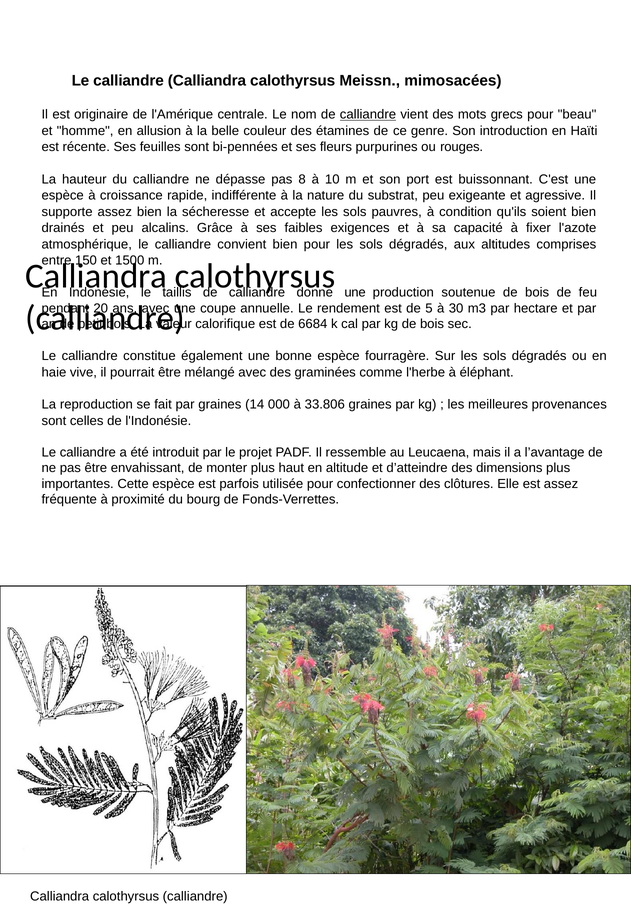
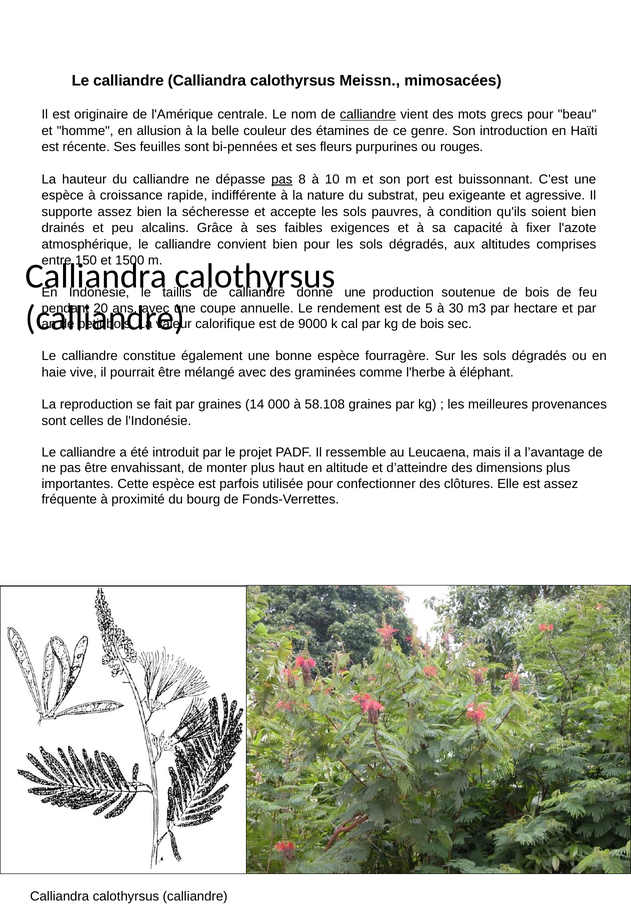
pas at (282, 179) underline: none -> present
6684: 6684 -> 9000
33.806: 33.806 -> 58.108
